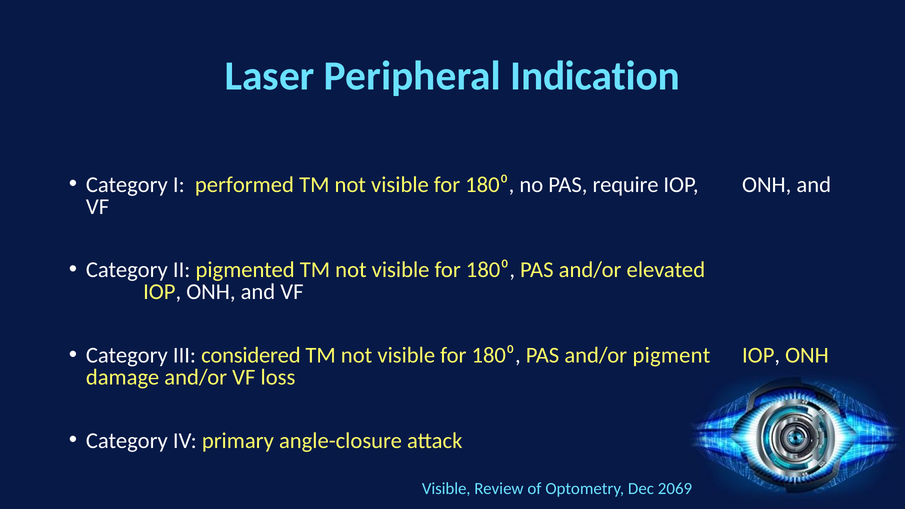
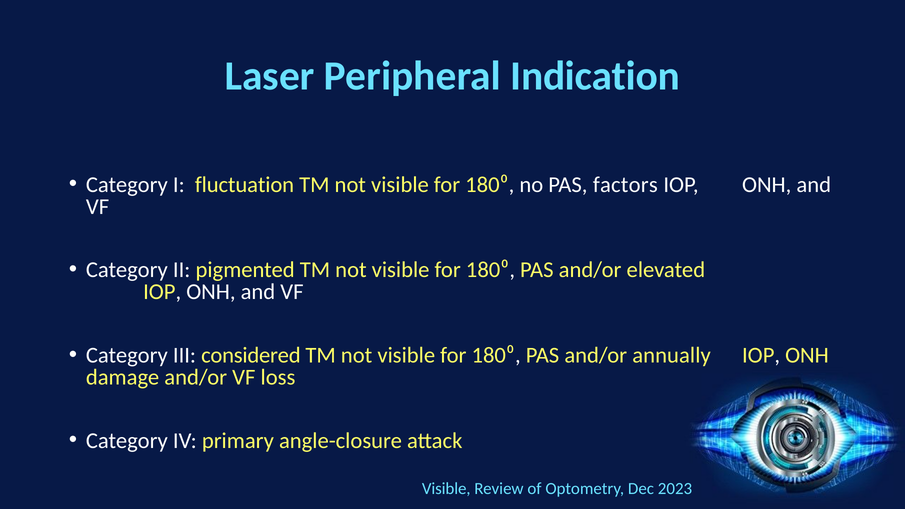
performed: performed -> fluctuation
require: require -> factors
pigment: pigment -> annually
2069: 2069 -> 2023
